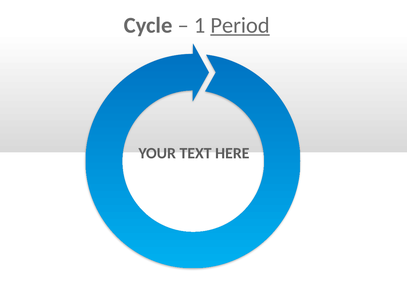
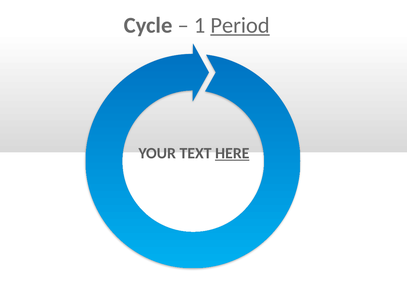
HERE underline: none -> present
